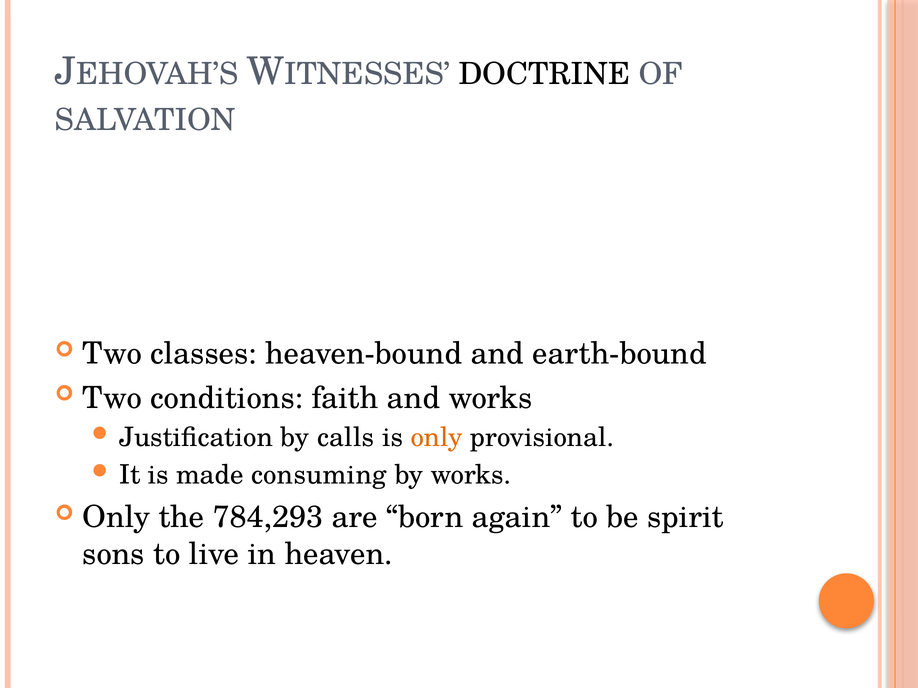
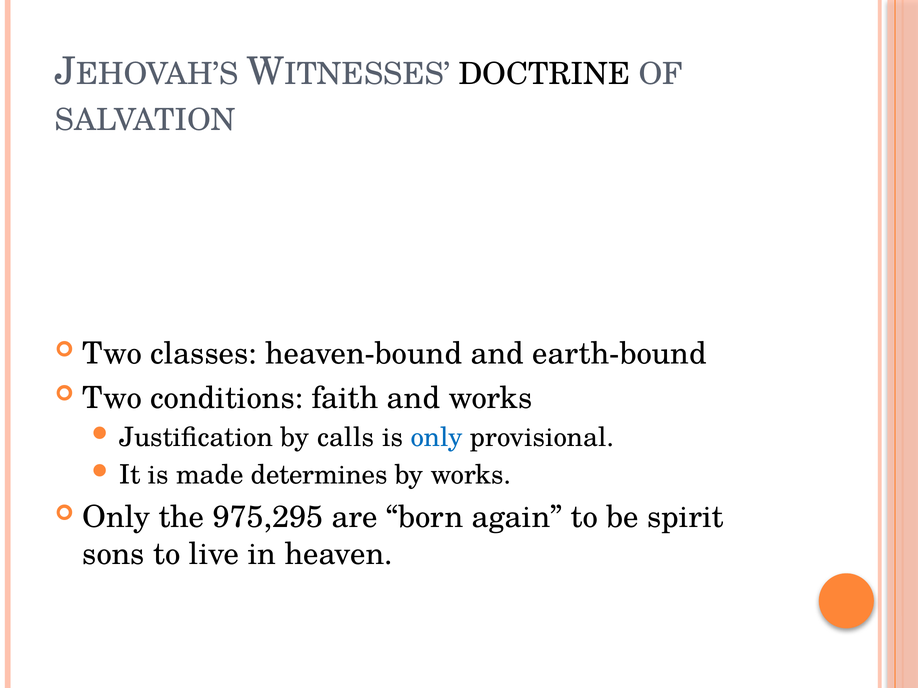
only at (437, 438) colour: orange -> blue
consuming: consuming -> determines
784,293: 784,293 -> 975,295
